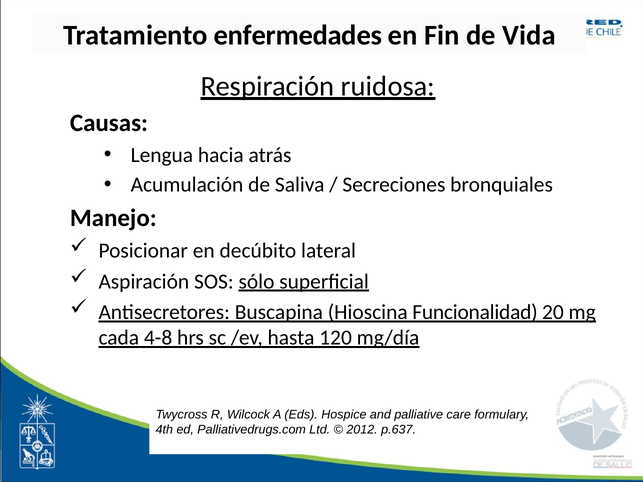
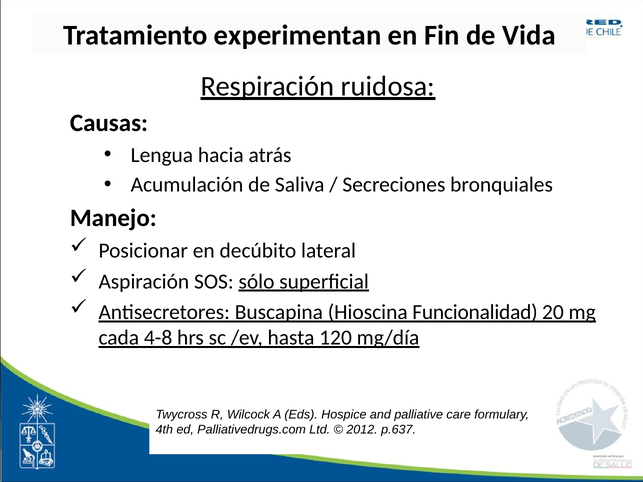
enfermedades: enfermedades -> experimentan
